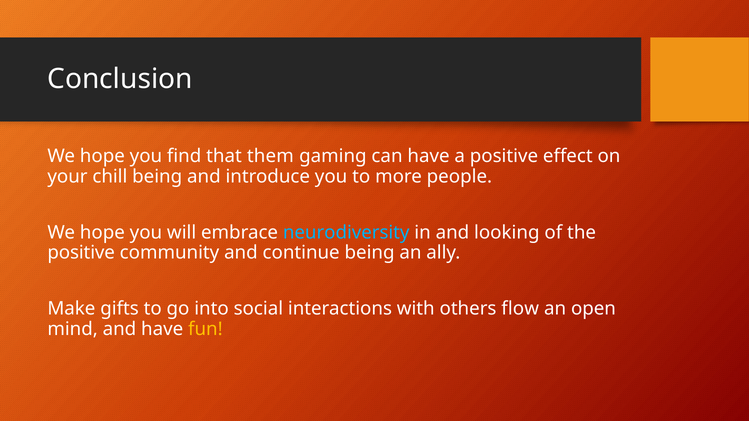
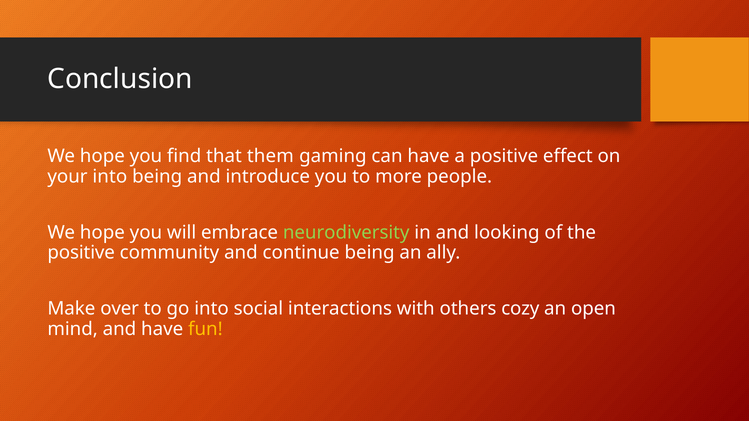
your chill: chill -> into
neurodiversity colour: light blue -> light green
gifts: gifts -> over
flow: flow -> cozy
